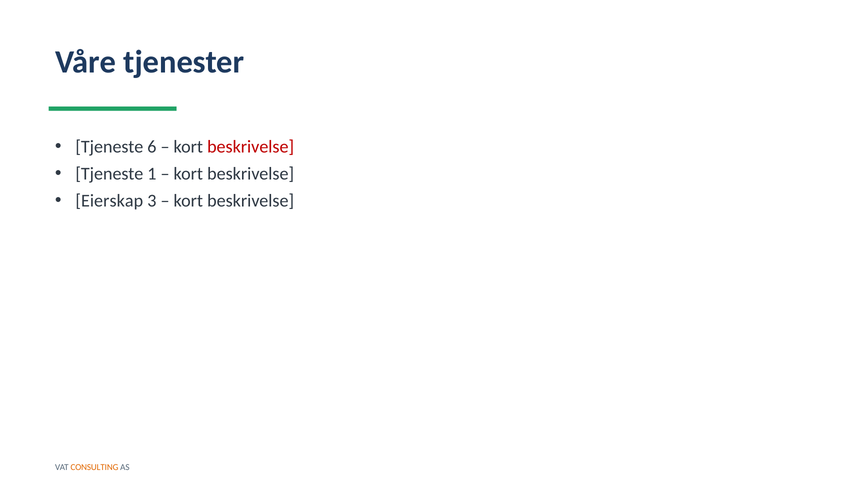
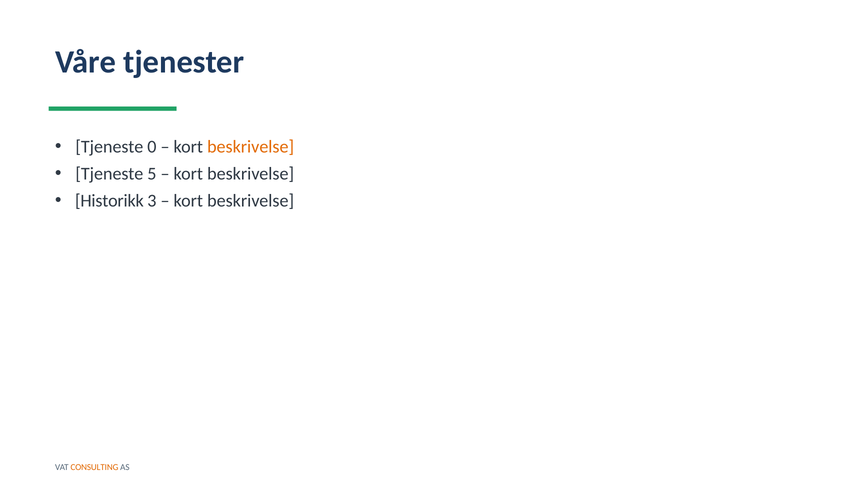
6: 6 -> 0
beskrivelse at (251, 147) colour: red -> orange
1: 1 -> 5
Eierskap: Eierskap -> Historikk
